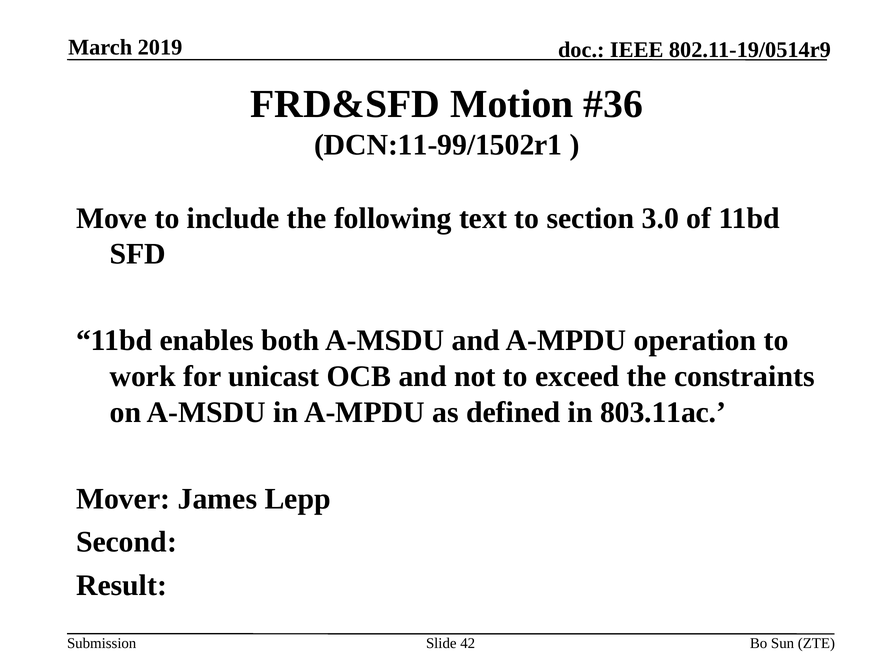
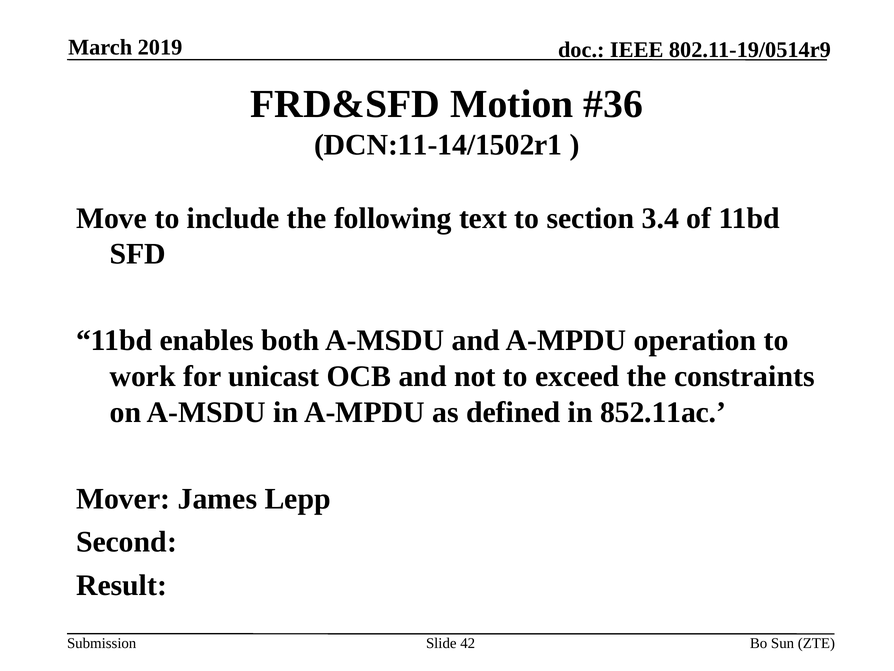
DCN:11-99/1502r1: DCN:11-99/1502r1 -> DCN:11-14/1502r1
3.0: 3.0 -> 3.4
803.11ac: 803.11ac -> 852.11ac
